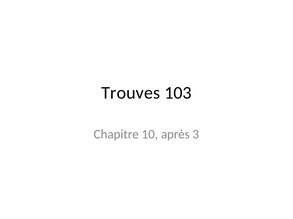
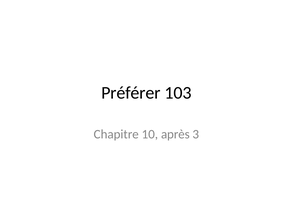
Trouves: Trouves -> Préférer
